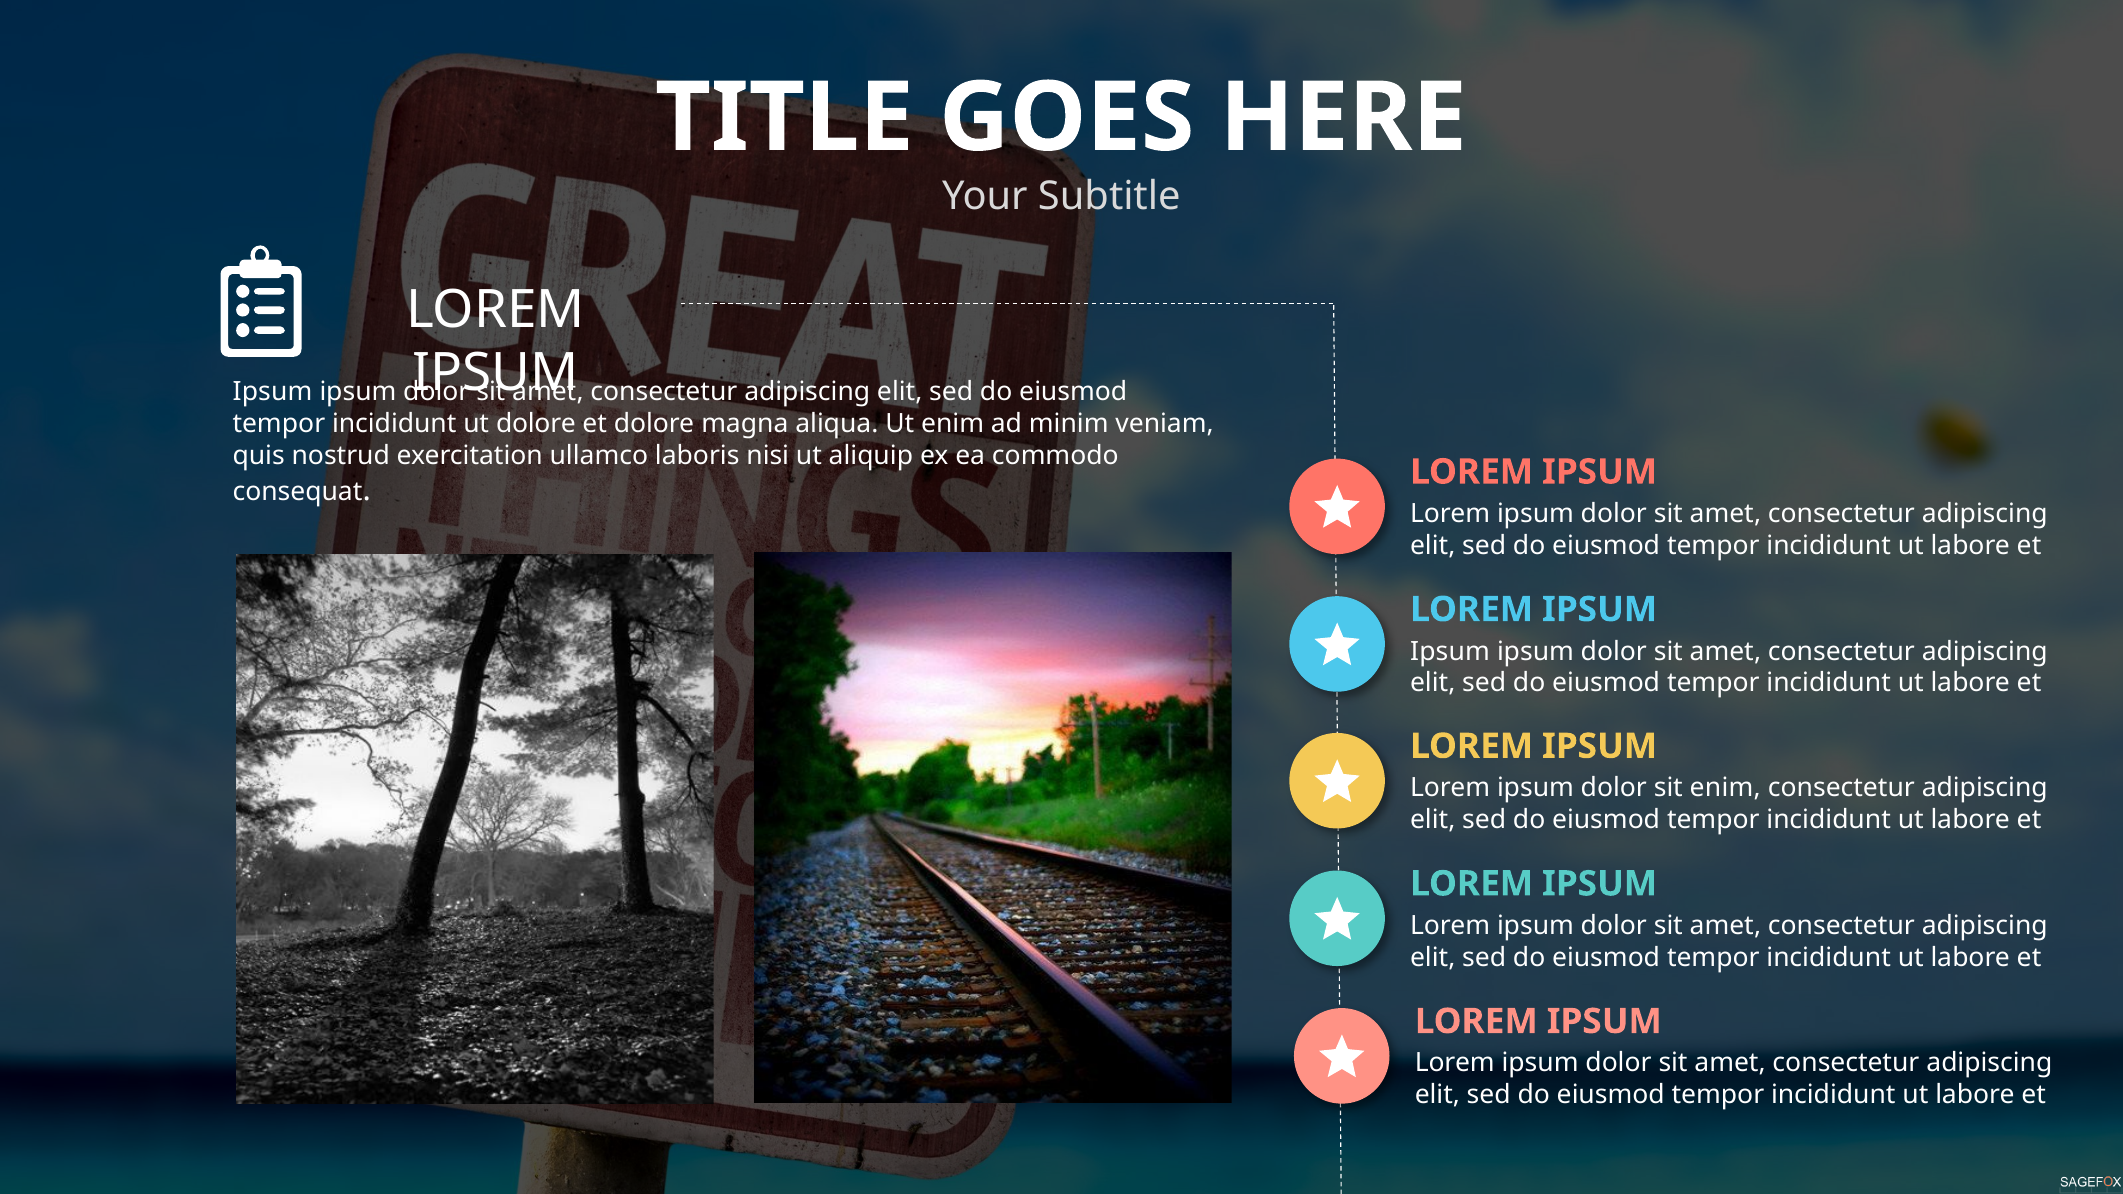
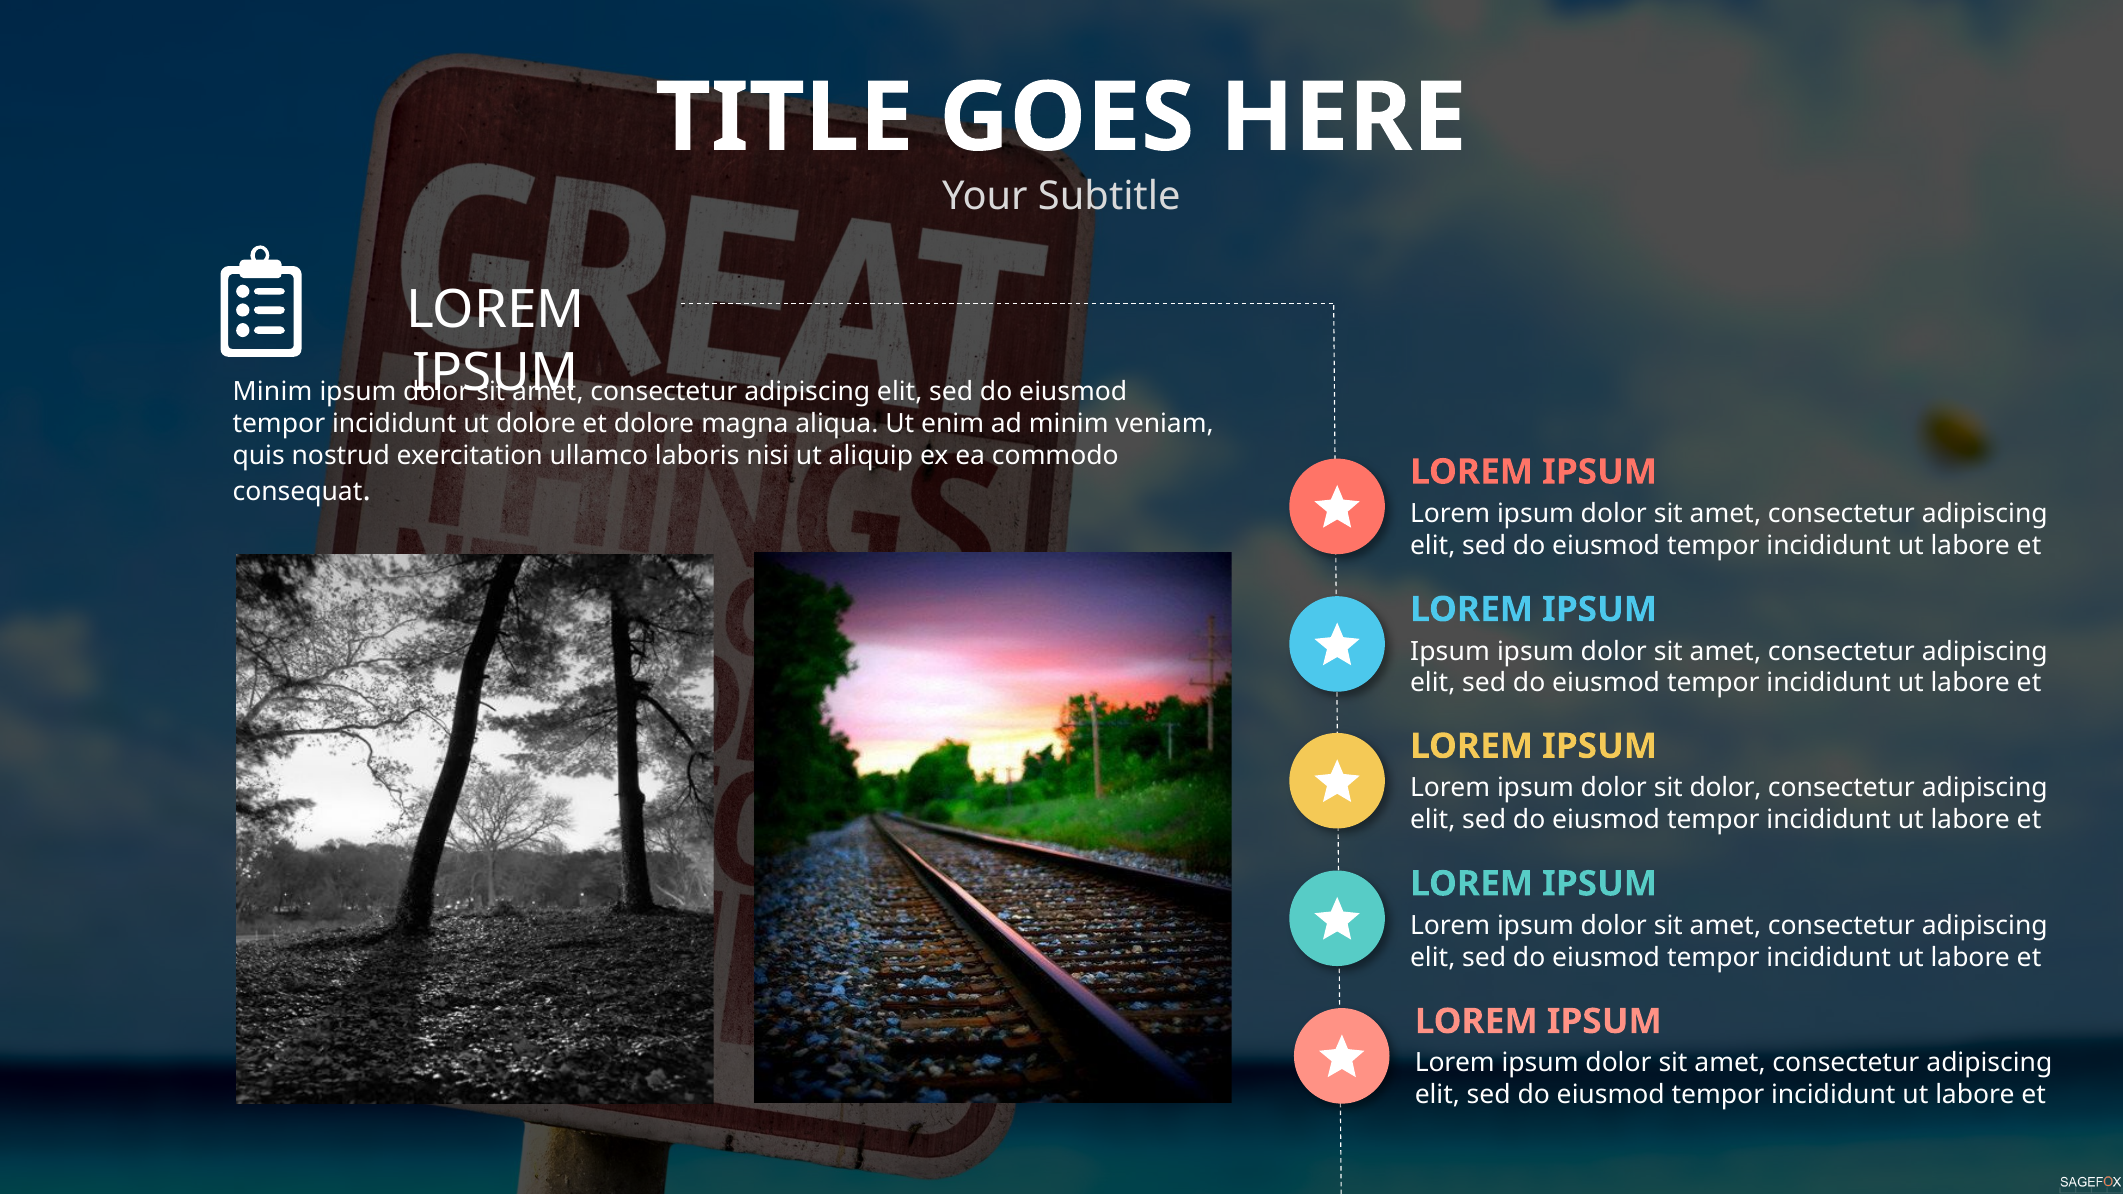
Ipsum at (273, 392): Ipsum -> Minim
sit enim: enim -> dolor
